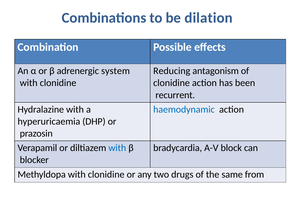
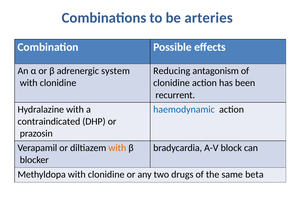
dilation: dilation -> arteries
hyperuricaemia: hyperuricaemia -> contraindicated
with at (117, 148) colour: blue -> orange
from: from -> beta
